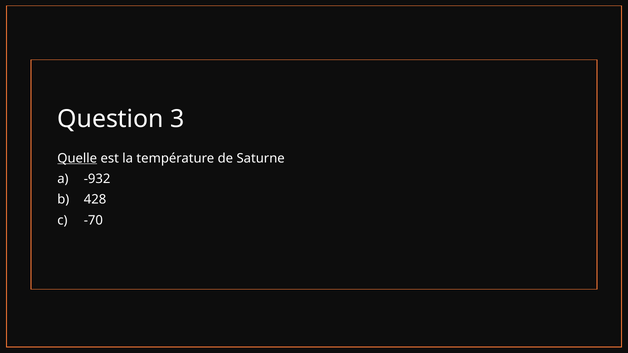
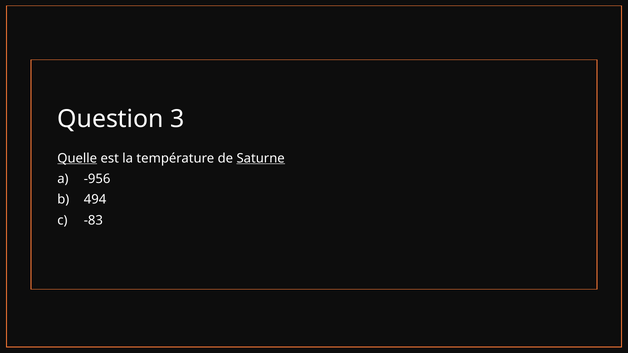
Saturne underline: none -> present
-932: -932 -> -956
428: 428 -> 494
-70: -70 -> -83
